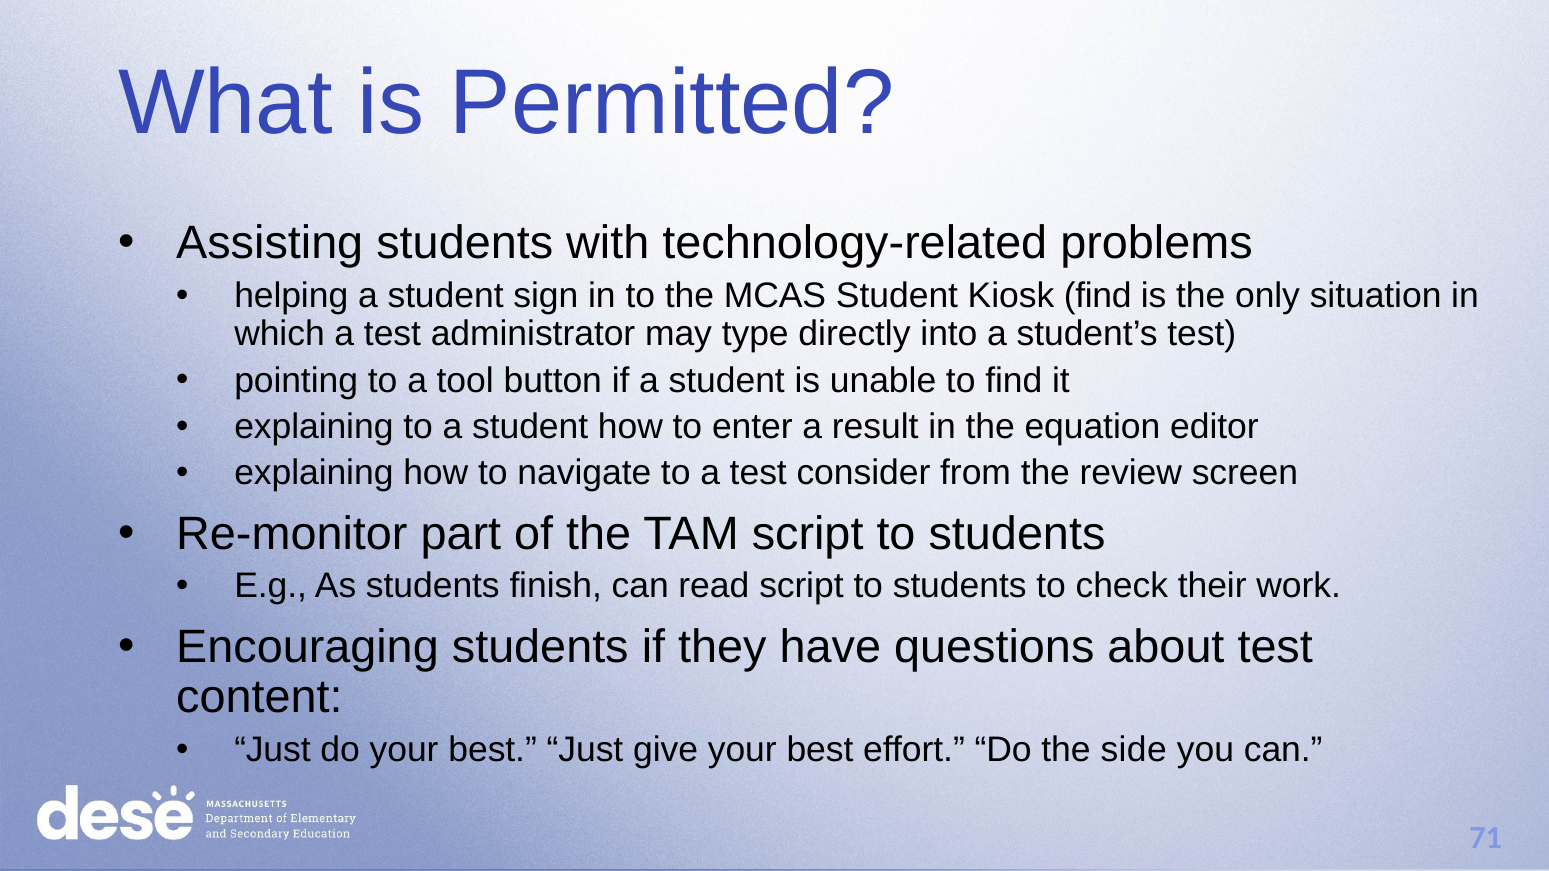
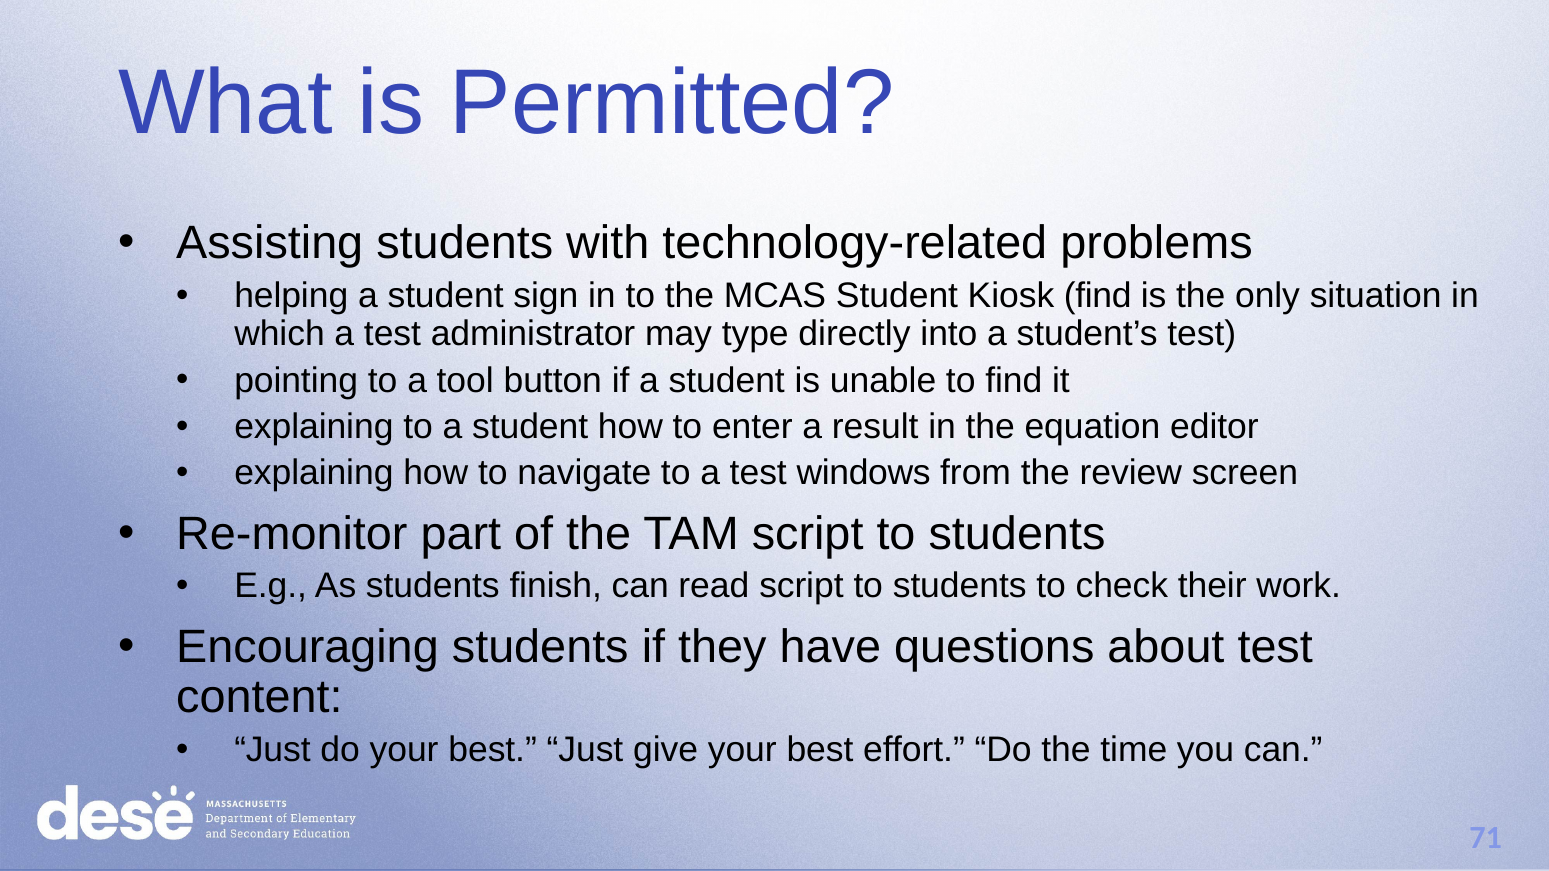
consider: consider -> windows
side: side -> time
